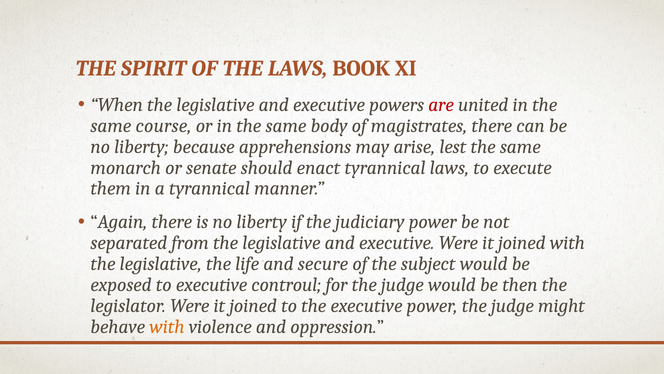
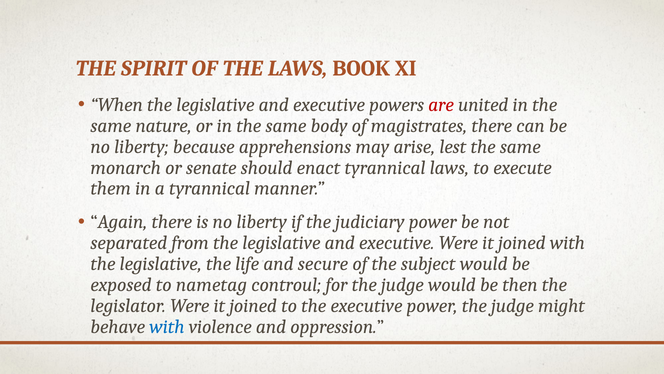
course: course -> nature
to executive: executive -> nametag
with at (167, 326) colour: orange -> blue
